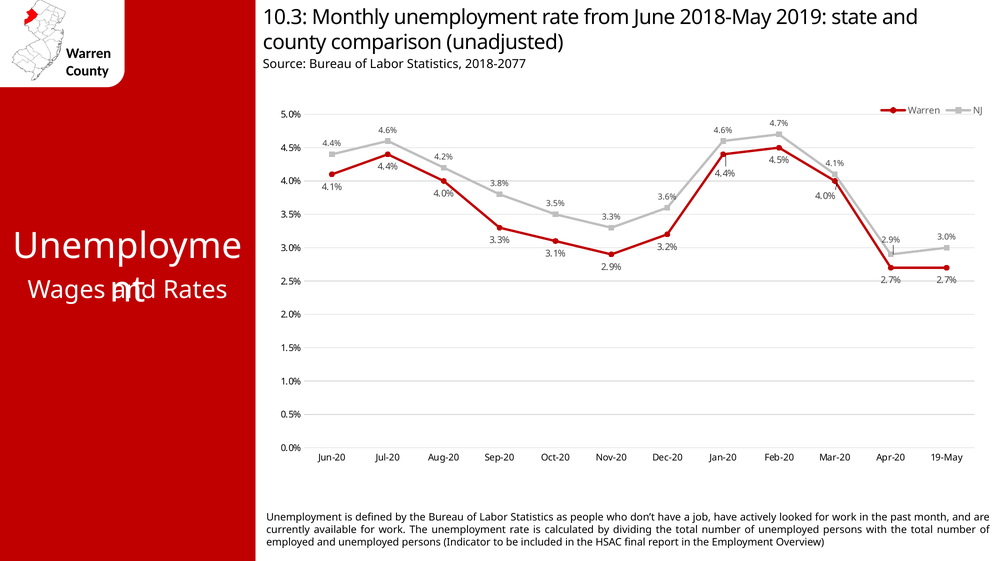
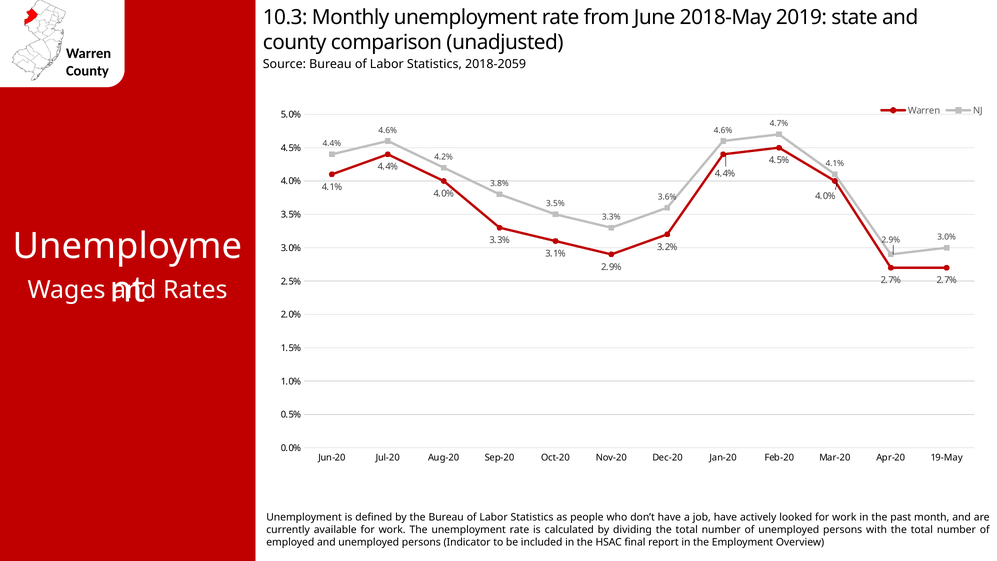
2018-2077: 2018-2077 -> 2018-2059
